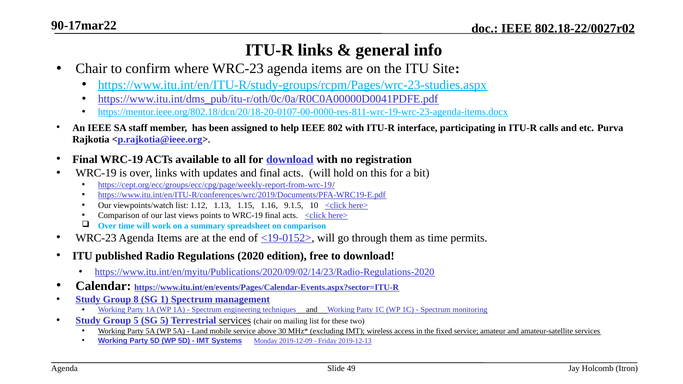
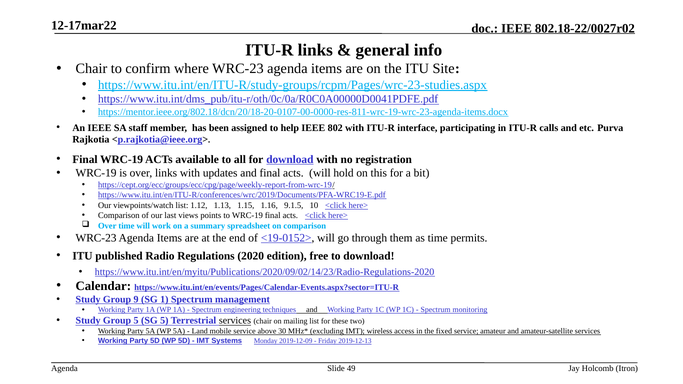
90-17mar22: 90-17mar22 -> 12-17mar22
8: 8 -> 9
